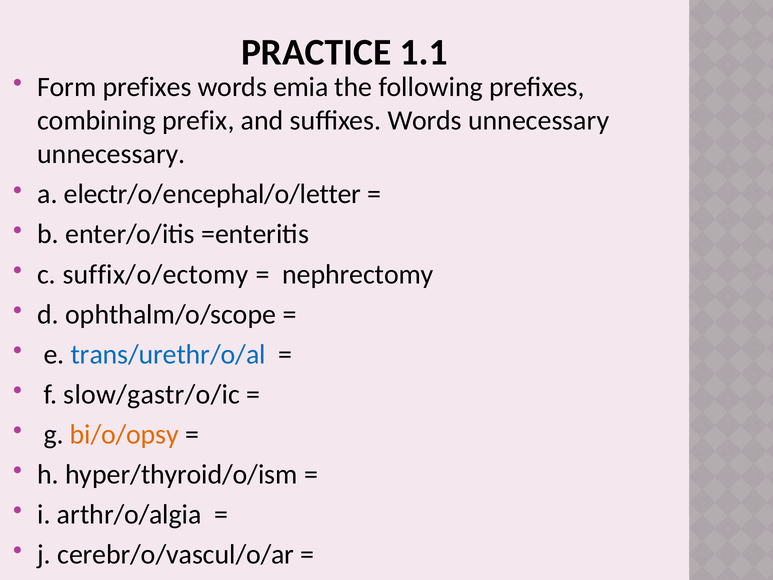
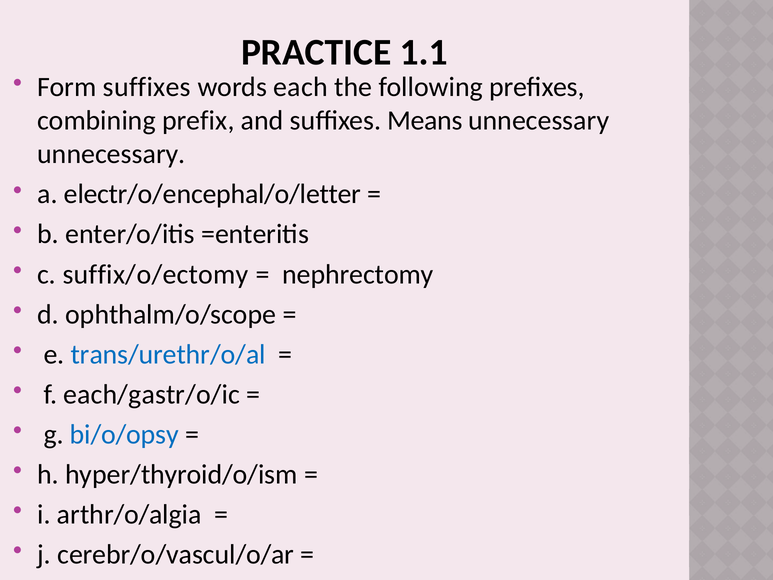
Form prefixes: prefixes -> suffixes
emia: emia -> each
suffixes Words: Words -> Means
slow/gastr/o/ic: slow/gastr/o/ic -> each/gastr/o/ic
bi/o/opsy colour: orange -> blue
